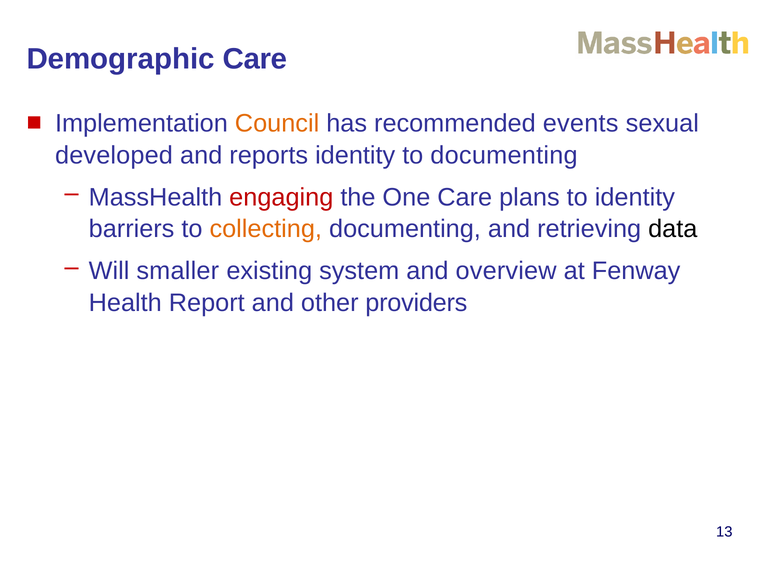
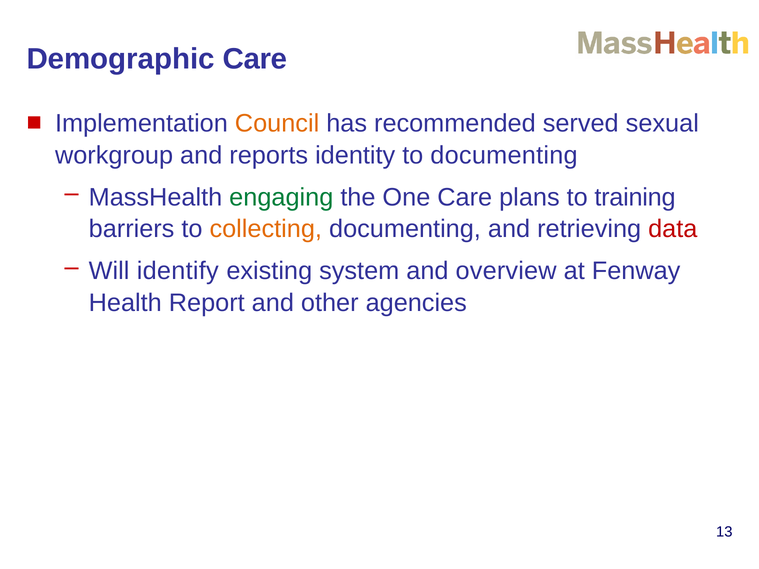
events: events -> served
developed: developed -> workgroup
engaging colour: red -> green
to identity: identity -> training
data colour: black -> red
smaller: smaller -> identify
providers: providers -> agencies
